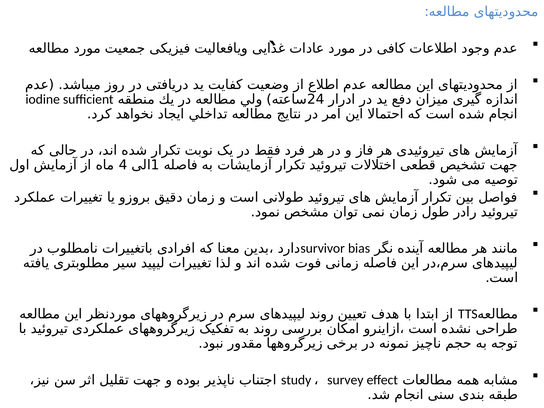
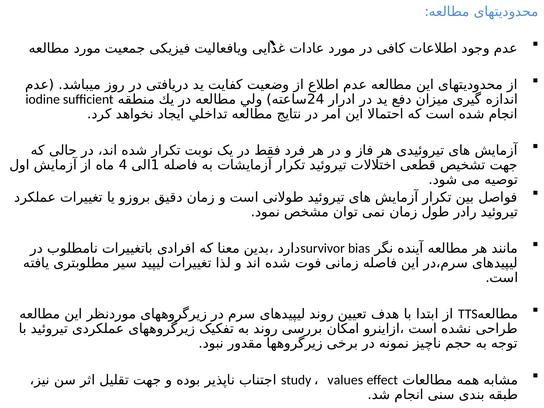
survey: survey -> values
